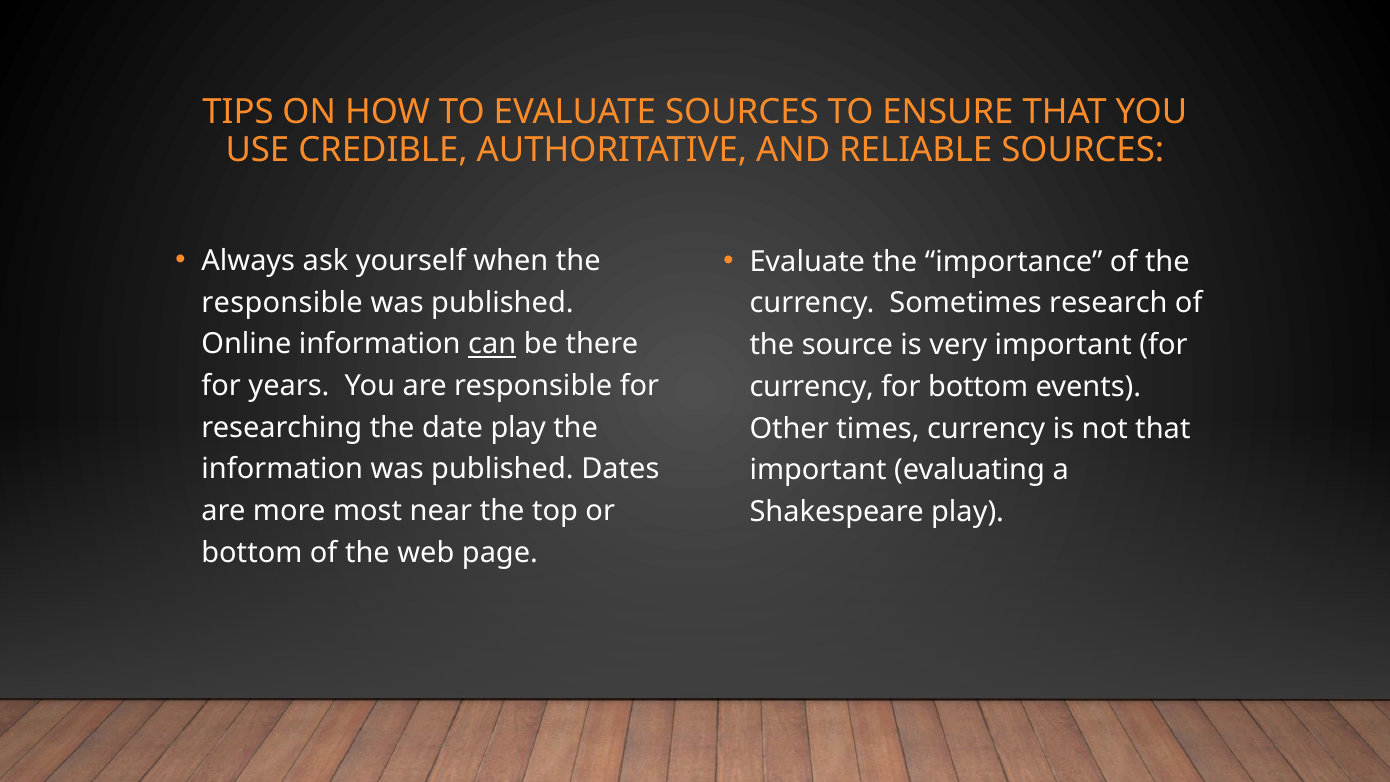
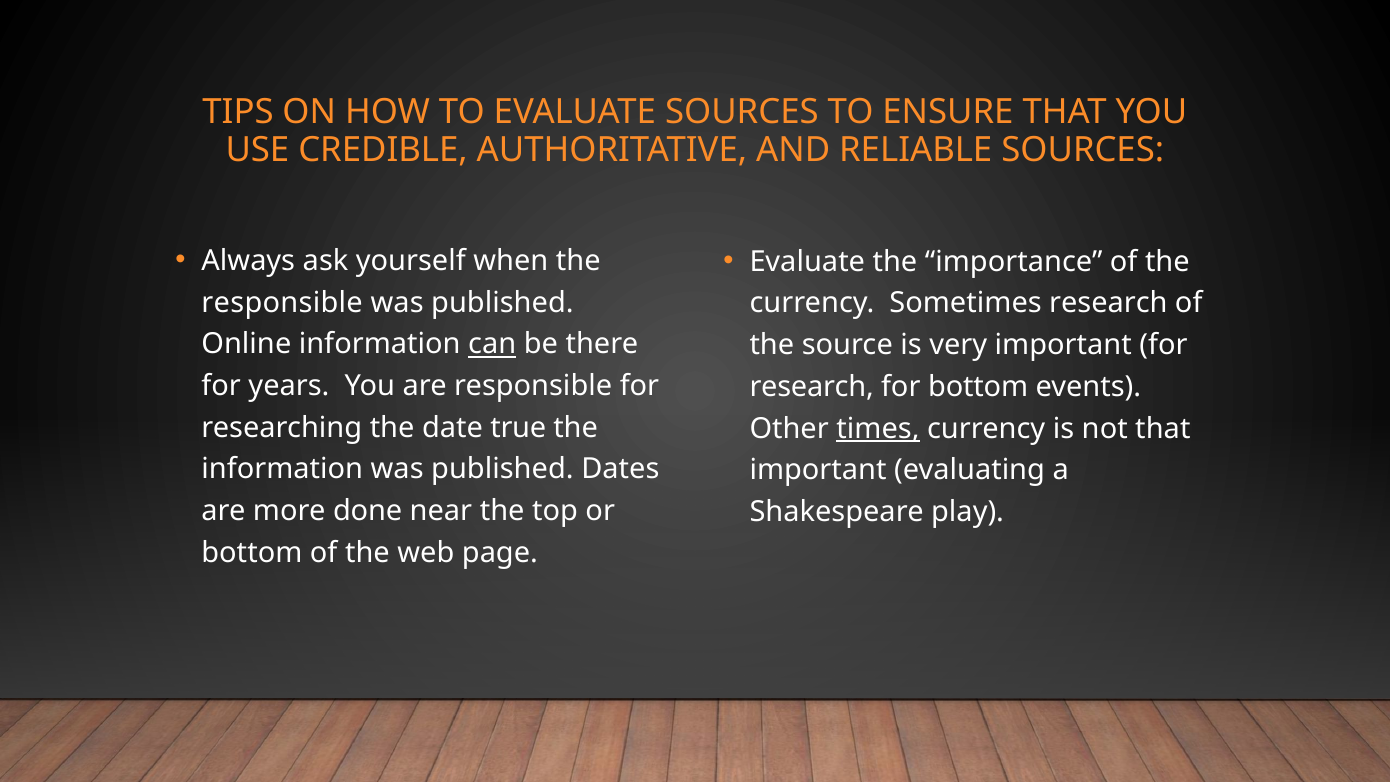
currency at (812, 387): currency -> research
date play: play -> true
times underline: none -> present
most: most -> done
